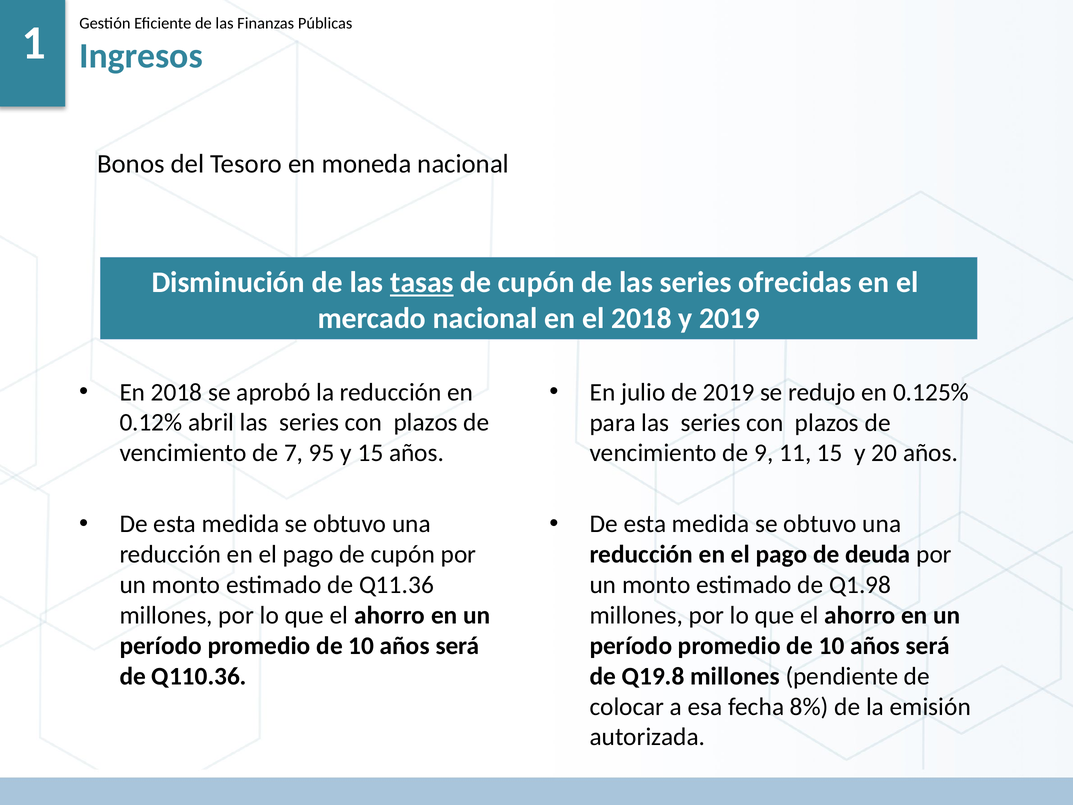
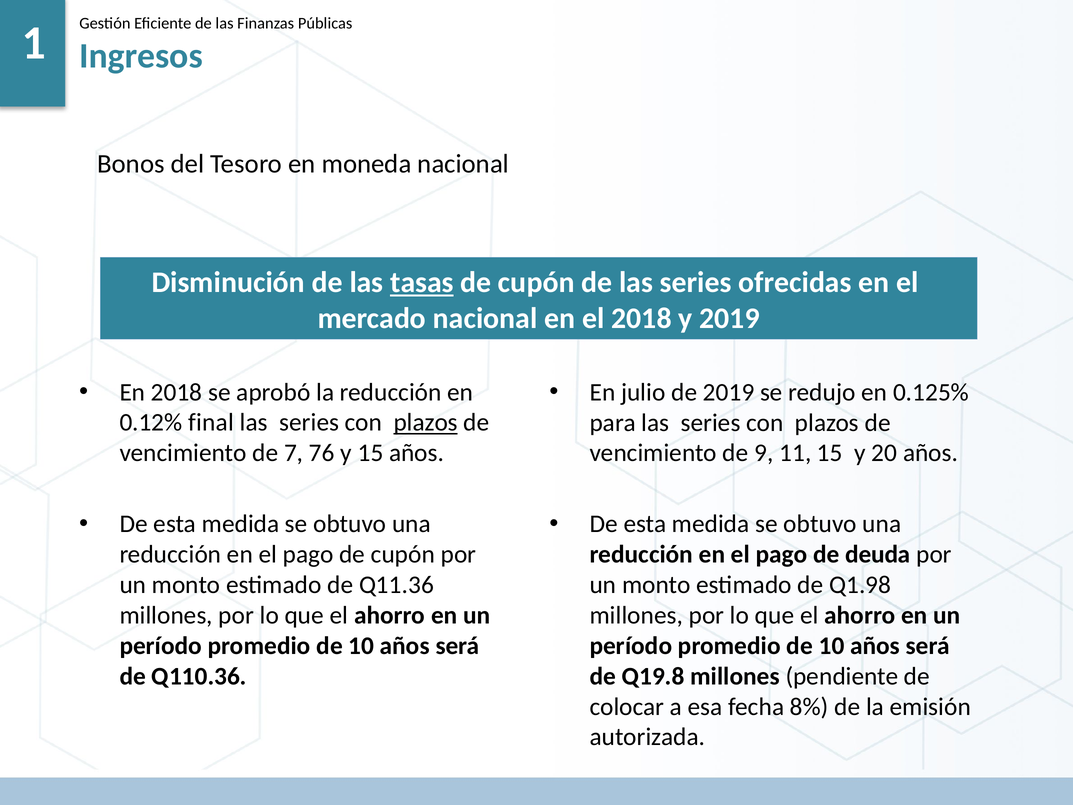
abril: abril -> final
plazos at (426, 422) underline: none -> present
95: 95 -> 76
